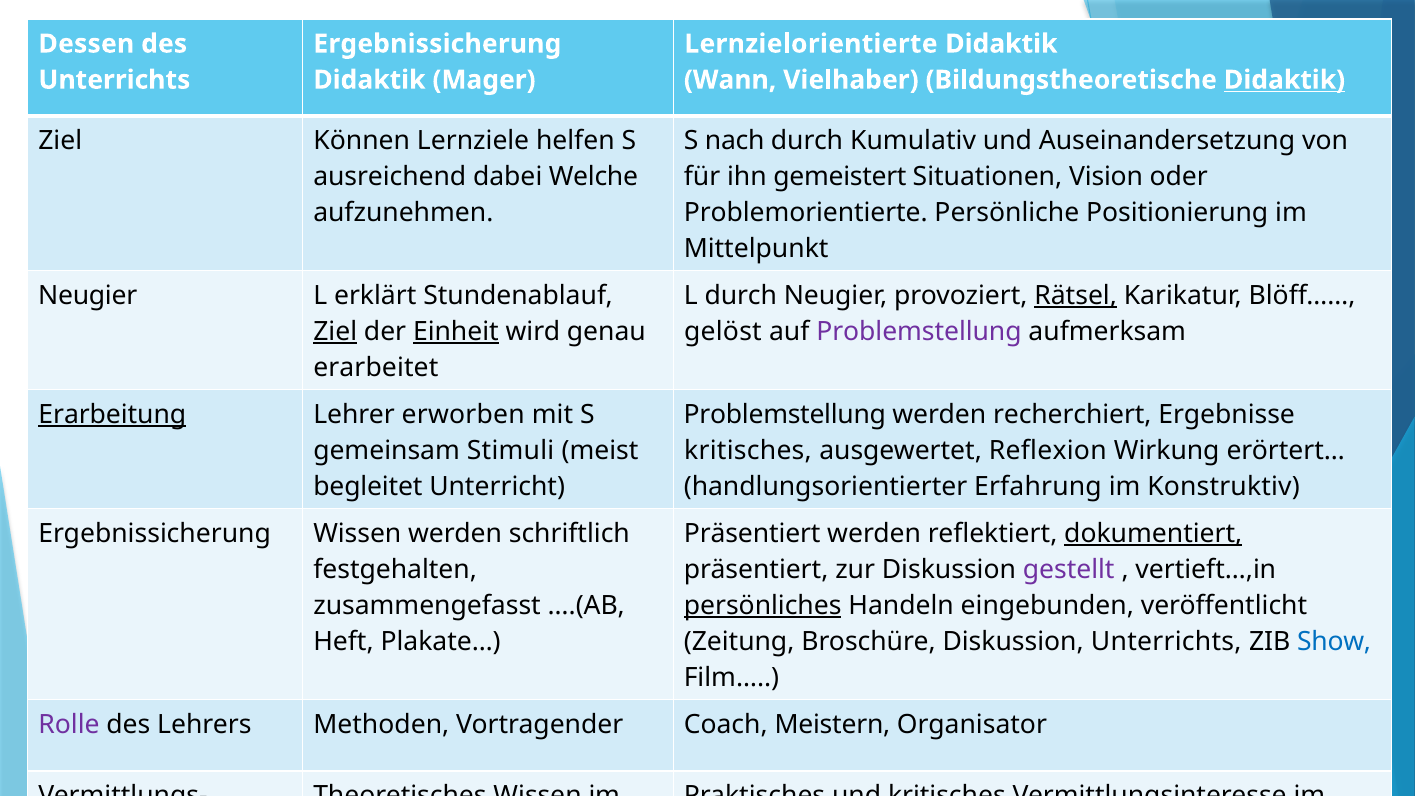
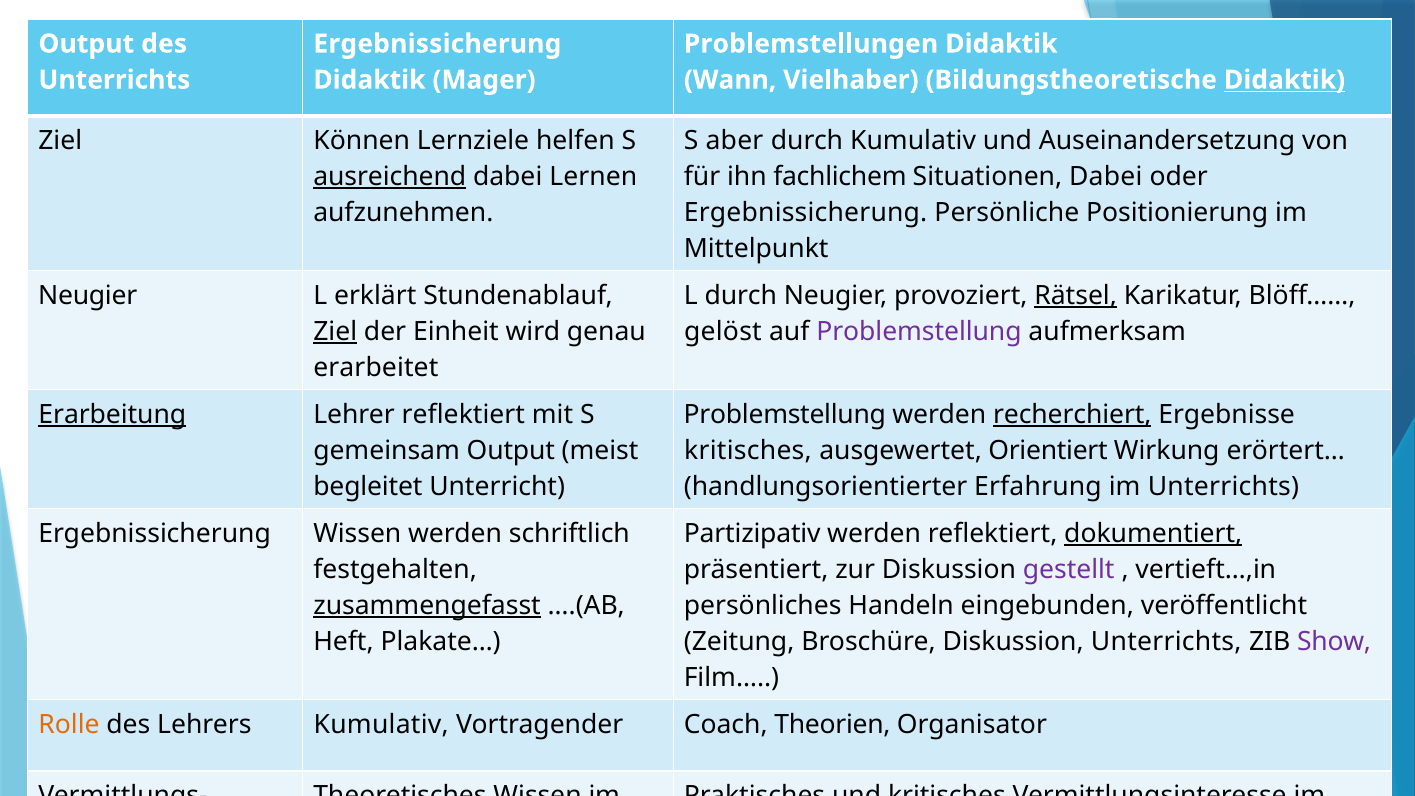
Dessen at (86, 44): Dessen -> Output
Lernzielorientierte: Lernzielorientierte -> Problemstellungen
nach: nach -> aber
ausreichend underline: none -> present
Welche: Welche -> Lernen
gemeistert: gemeistert -> fachlichem
Situationen Vision: Vision -> Dabei
Problemorientierte at (806, 213): Problemorientierte -> Ergebnissicherung
Einheit underline: present -> none
Lehrer erworben: erworben -> reflektiert
recherchiert underline: none -> present
gemeinsam Stimuli: Stimuli -> Output
Reflexion: Reflexion -> Orientiert
im Konstruktiv: Konstruktiv -> Unterrichts
Präsentiert at (752, 533): Präsentiert -> Partizipativ
zusammengefasst underline: none -> present
persönliches underline: present -> none
Show colour: blue -> purple
Rolle colour: purple -> orange
Lehrers Methoden: Methoden -> Kumulativ
Meistern: Meistern -> Theorien
